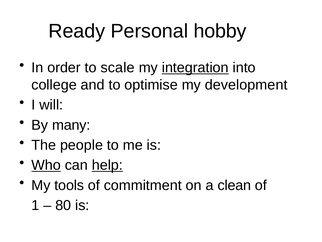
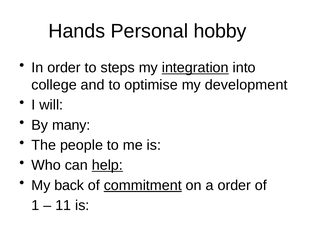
Ready: Ready -> Hands
scale: scale -> steps
Who underline: present -> none
tools: tools -> back
commitment underline: none -> present
a clean: clean -> order
80: 80 -> 11
